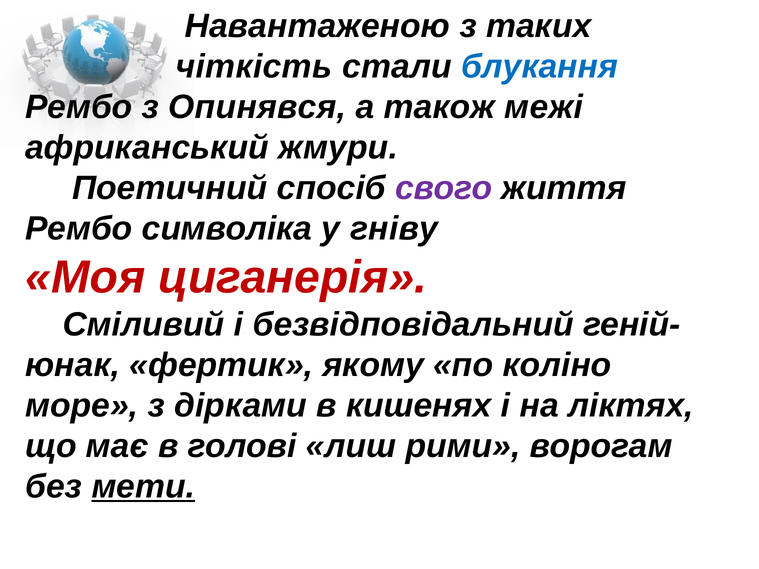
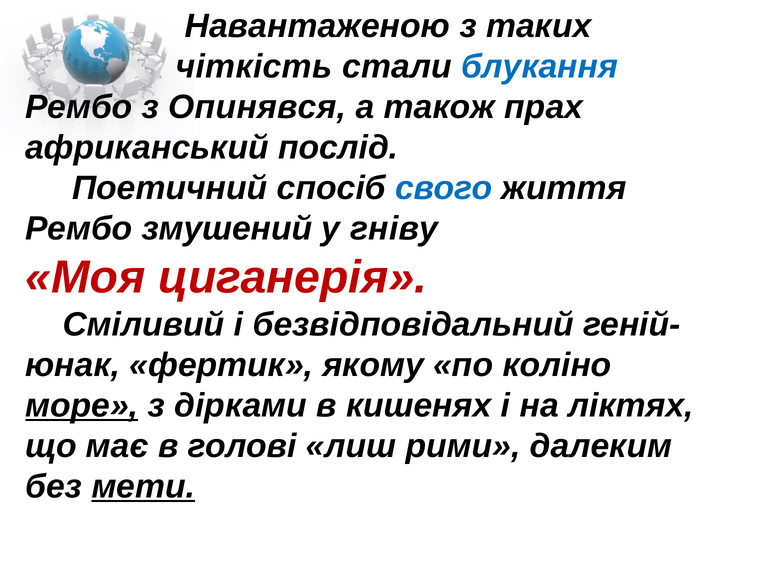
межі: межі -> прах
жмури: жмури -> послід
свого colour: purple -> blue
символіка: символіка -> змушений
море underline: none -> present
ворогам: ворогам -> далеким
